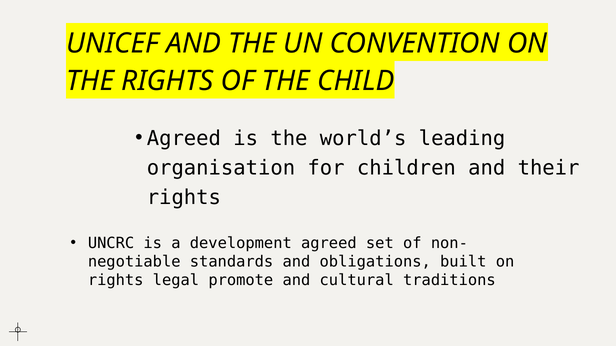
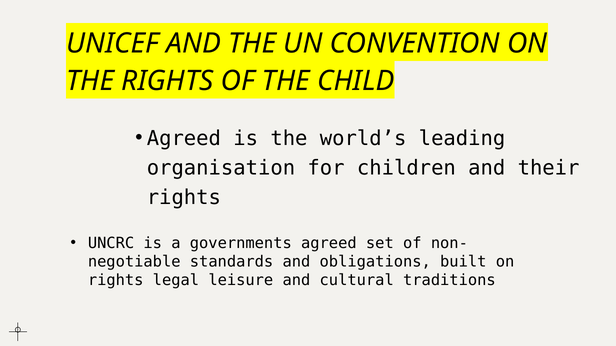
development: development -> governments
promote: promote -> leisure
